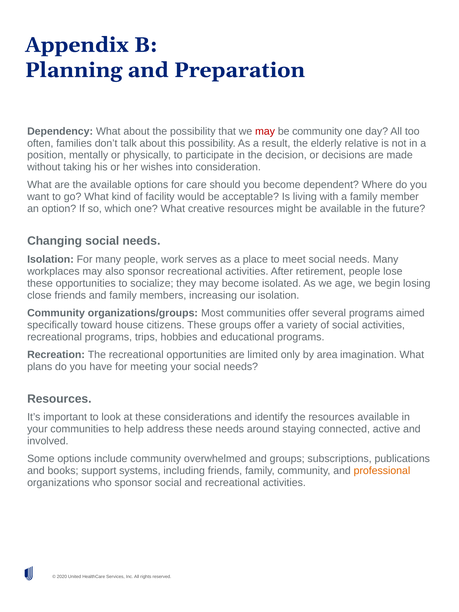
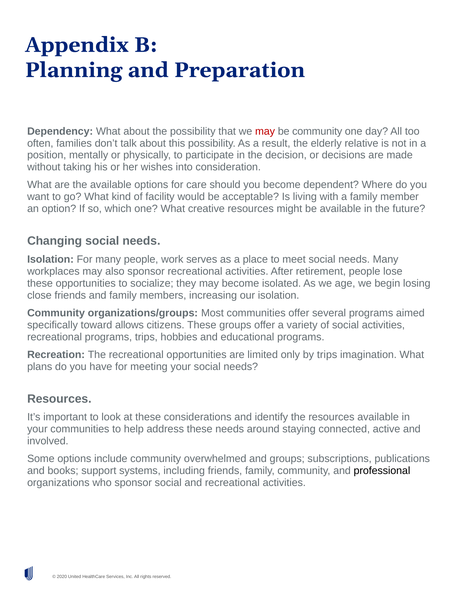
house: house -> allows
by area: area -> trips
professional colour: orange -> black
